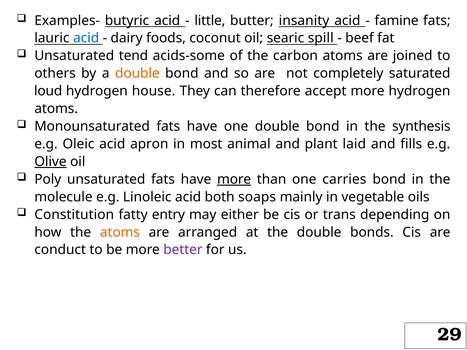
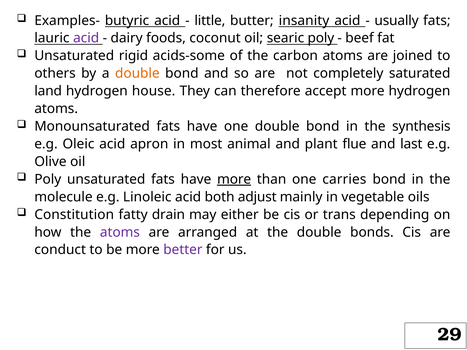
famine: famine -> usually
acid at (86, 38) colour: blue -> purple
searic spill: spill -> poly
tend: tend -> rigid
loud: loud -> land
laid: laid -> flue
fills: fills -> last
Olive underline: present -> none
soaps: soaps -> adjust
entry: entry -> drain
atoms at (120, 232) colour: orange -> purple
